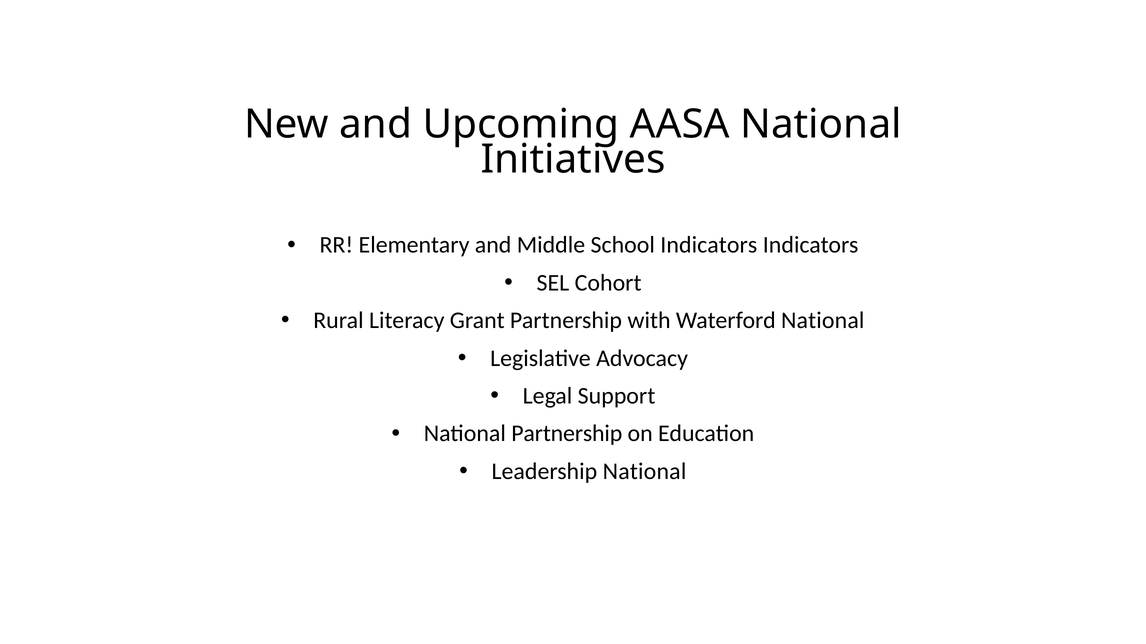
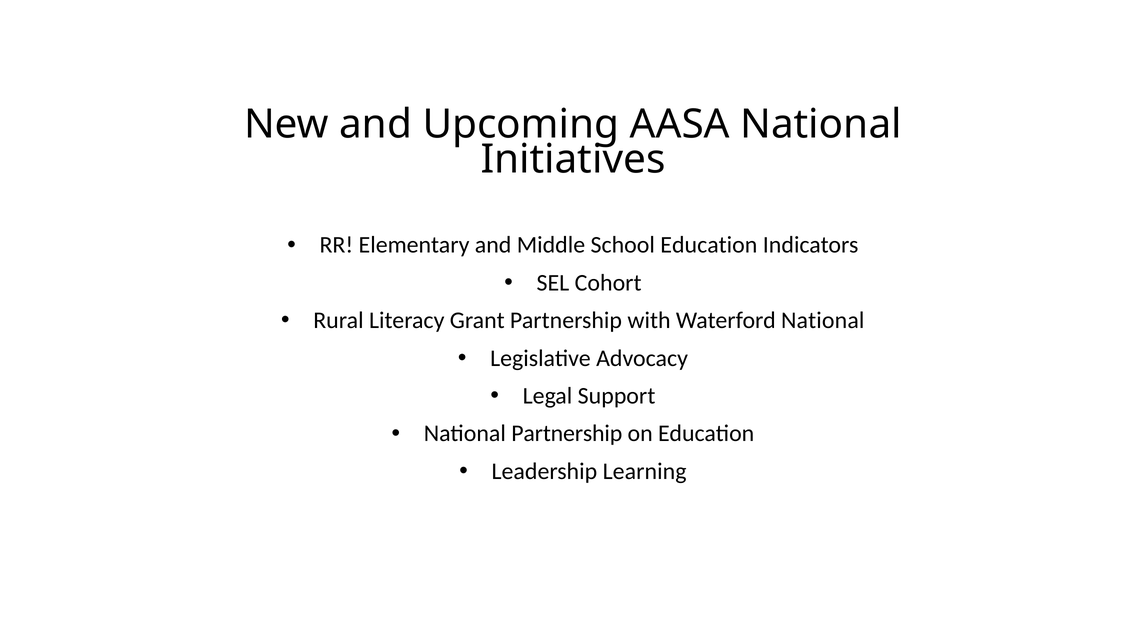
School Indicators: Indicators -> Education
Leadership National: National -> Learning
